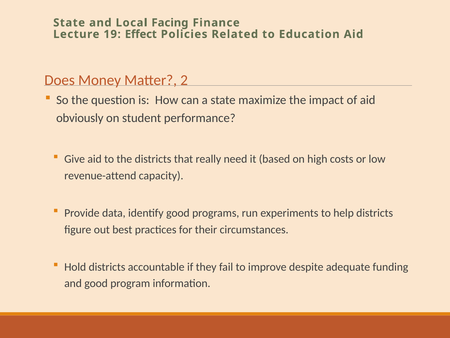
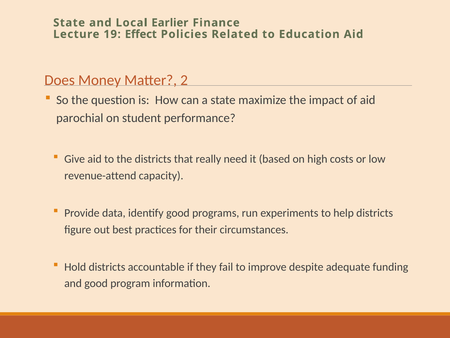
Facing: Facing -> Earlier
obviously: obviously -> parochial
